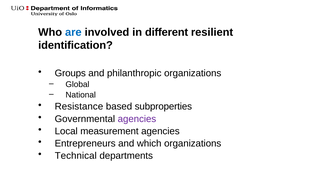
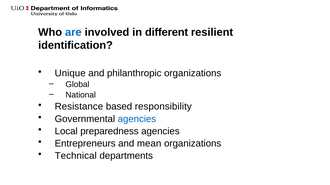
Groups: Groups -> Unique
subproperties: subproperties -> responsibility
agencies at (137, 119) colour: purple -> blue
measurement: measurement -> preparedness
which: which -> mean
